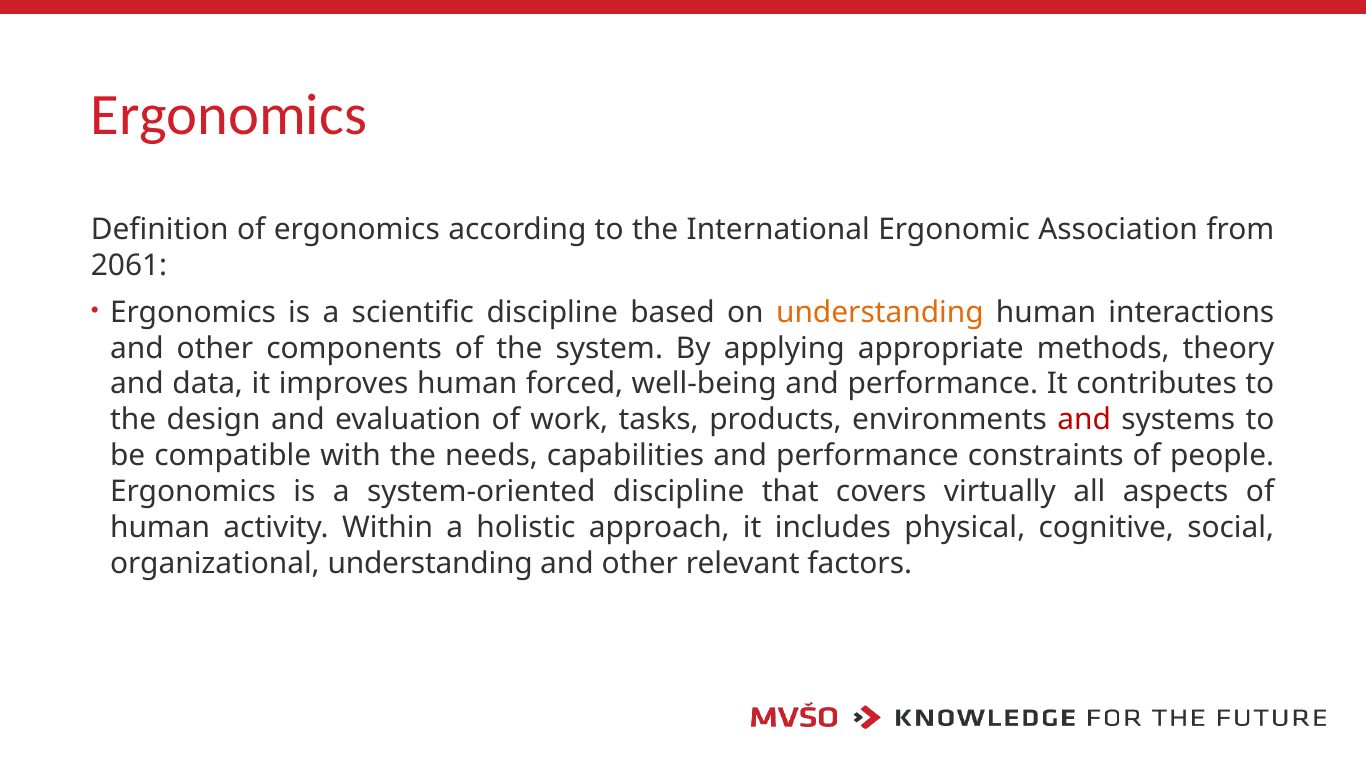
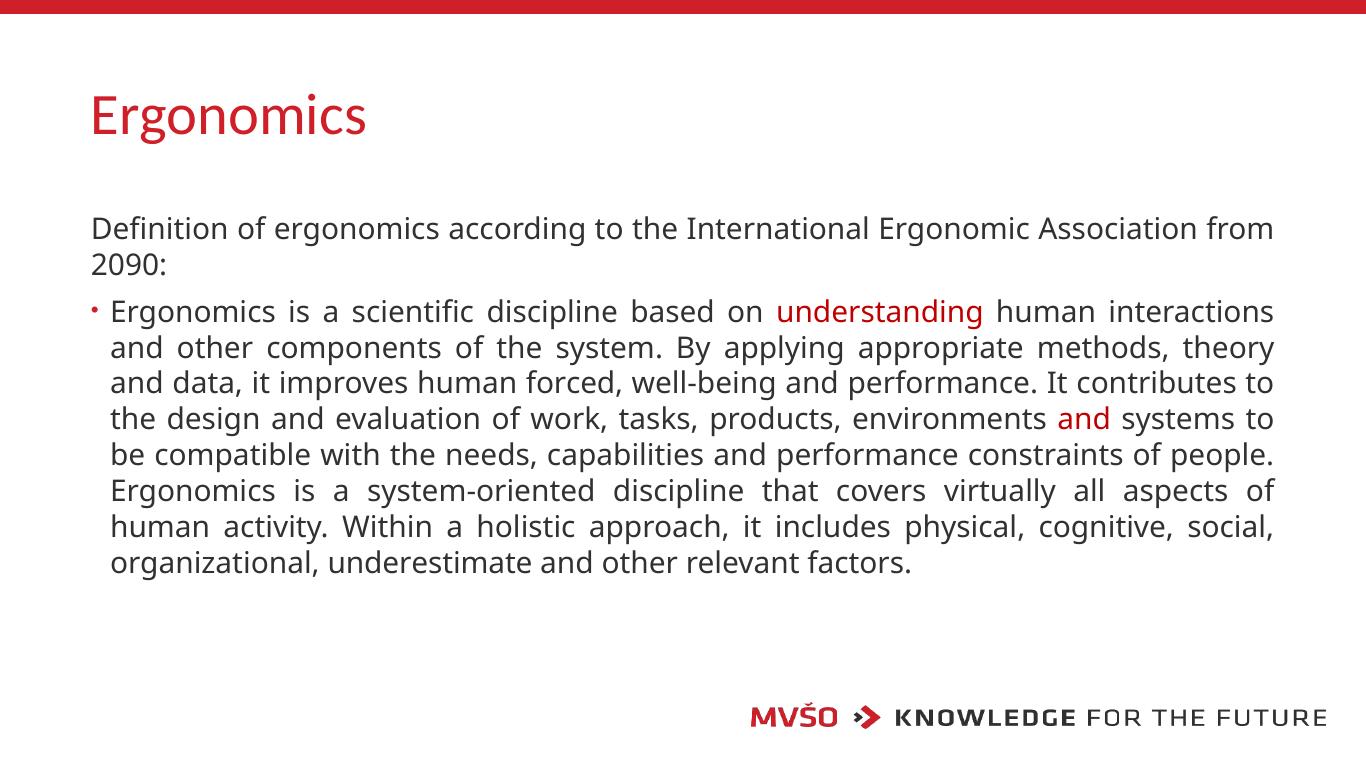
2061: 2061 -> 2090
understanding at (880, 312) colour: orange -> red
organizational understanding: understanding -> underestimate
